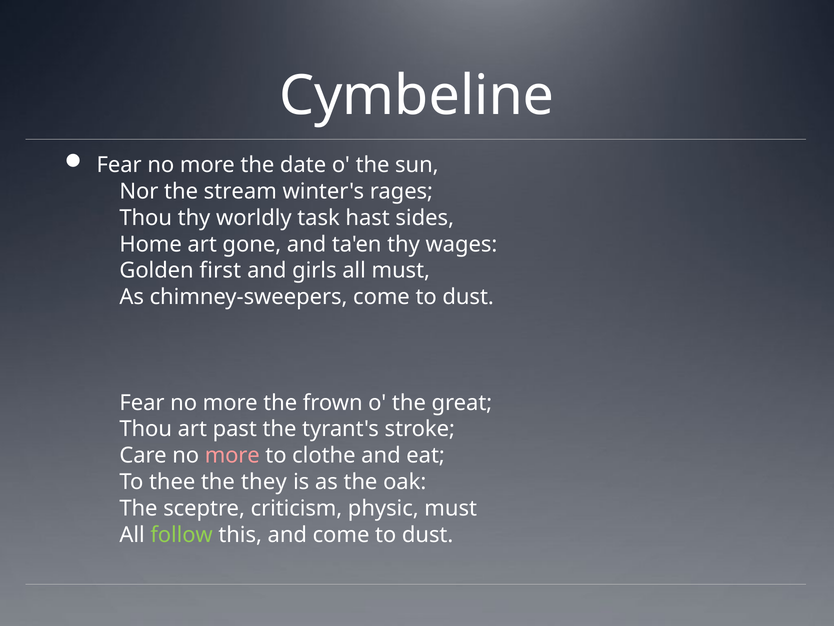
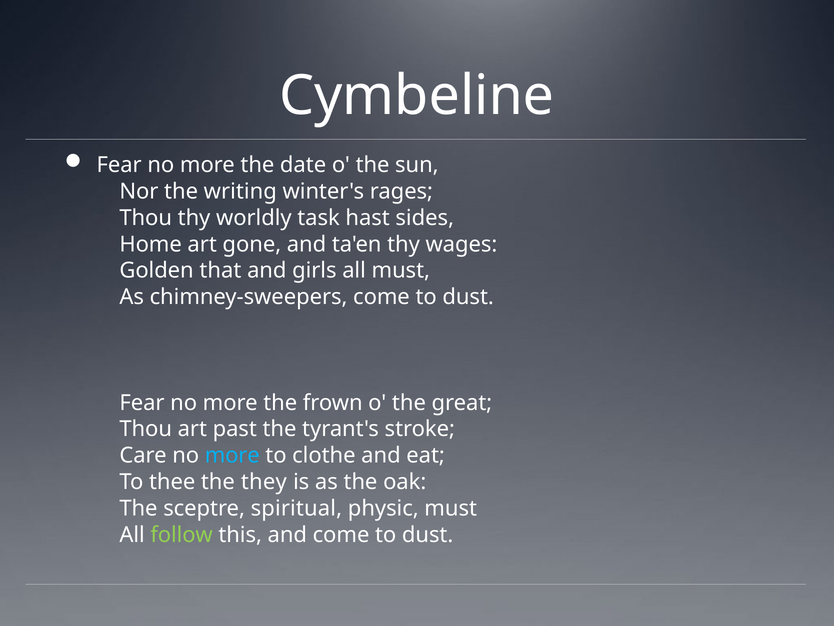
stream: stream -> writing
first: first -> that
more at (232, 455) colour: pink -> light blue
criticism: criticism -> spiritual
